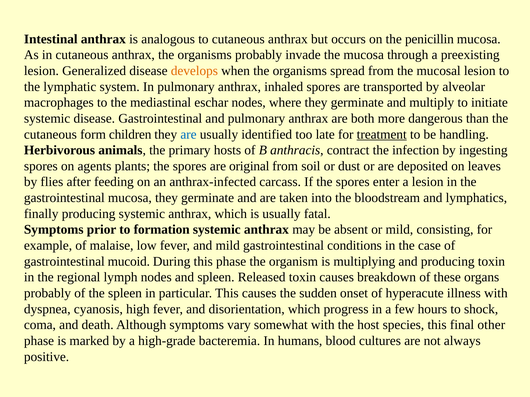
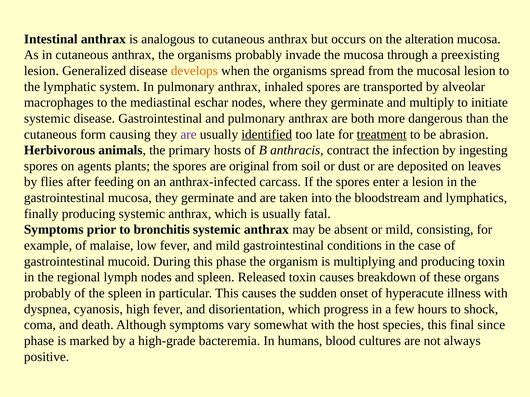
penicillin: penicillin -> alteration
children: children -> causing
are at (189, 134) colour: blue -> purple
identified underline: none -> present
handling: handling -> abrasion
formation: formation -> bronchitis
other: other -> since
